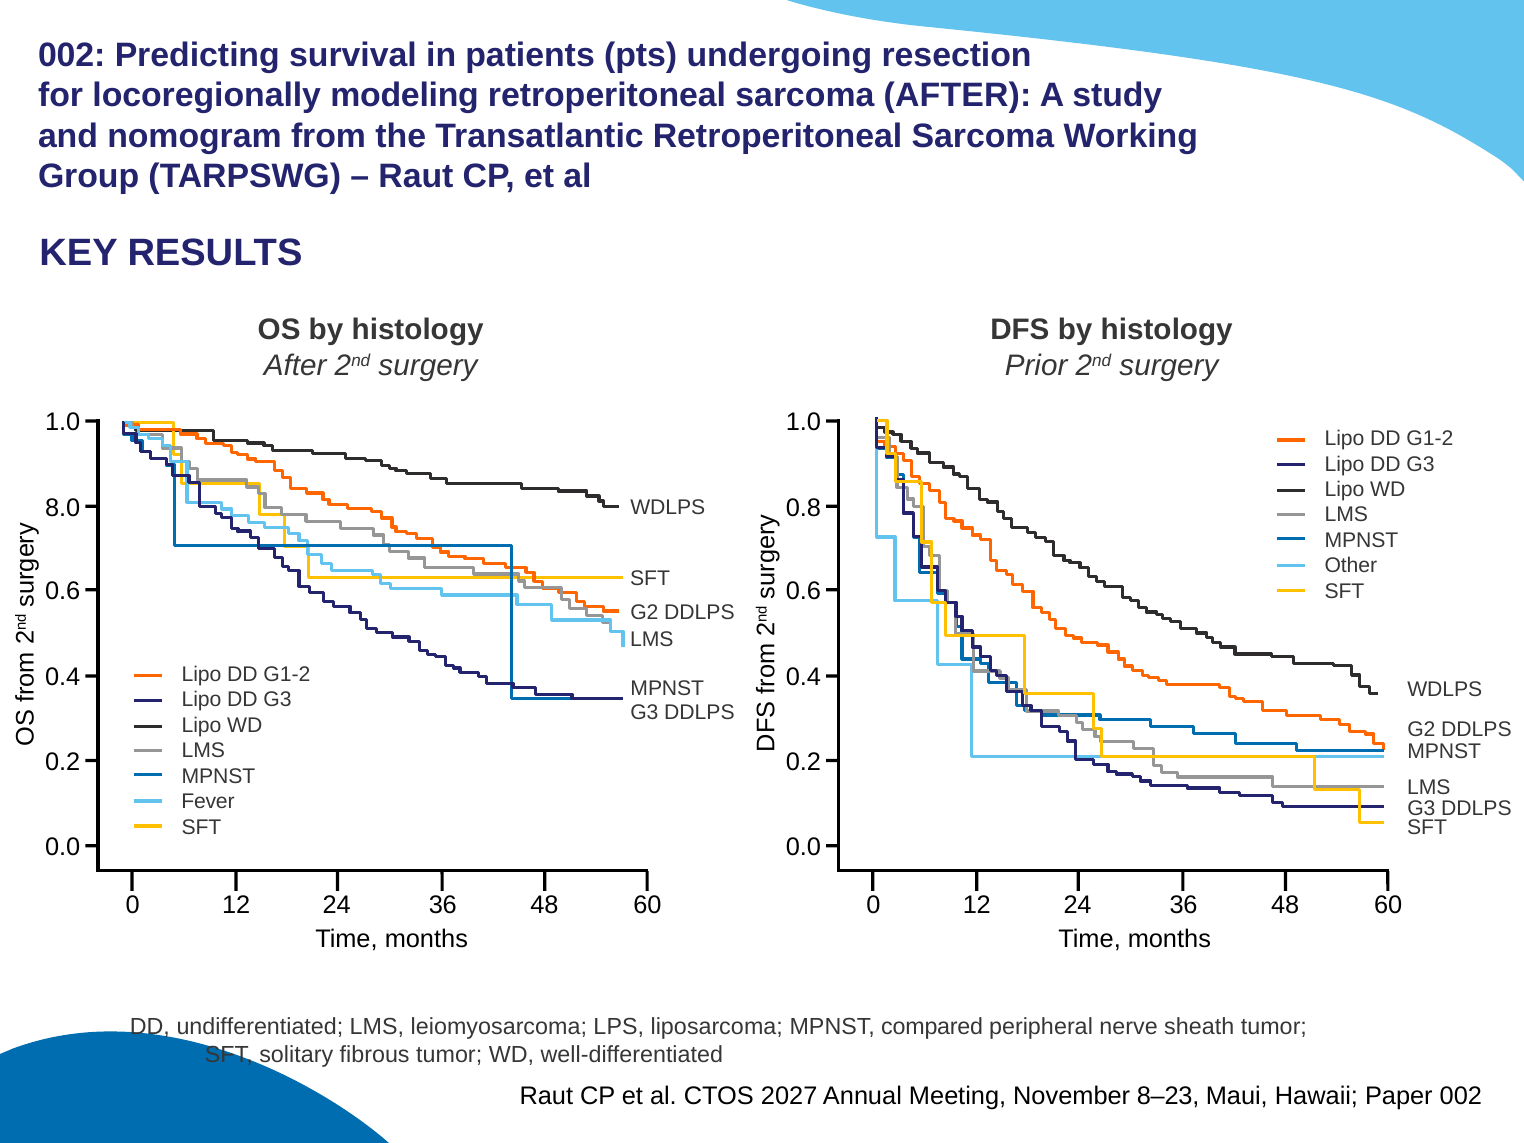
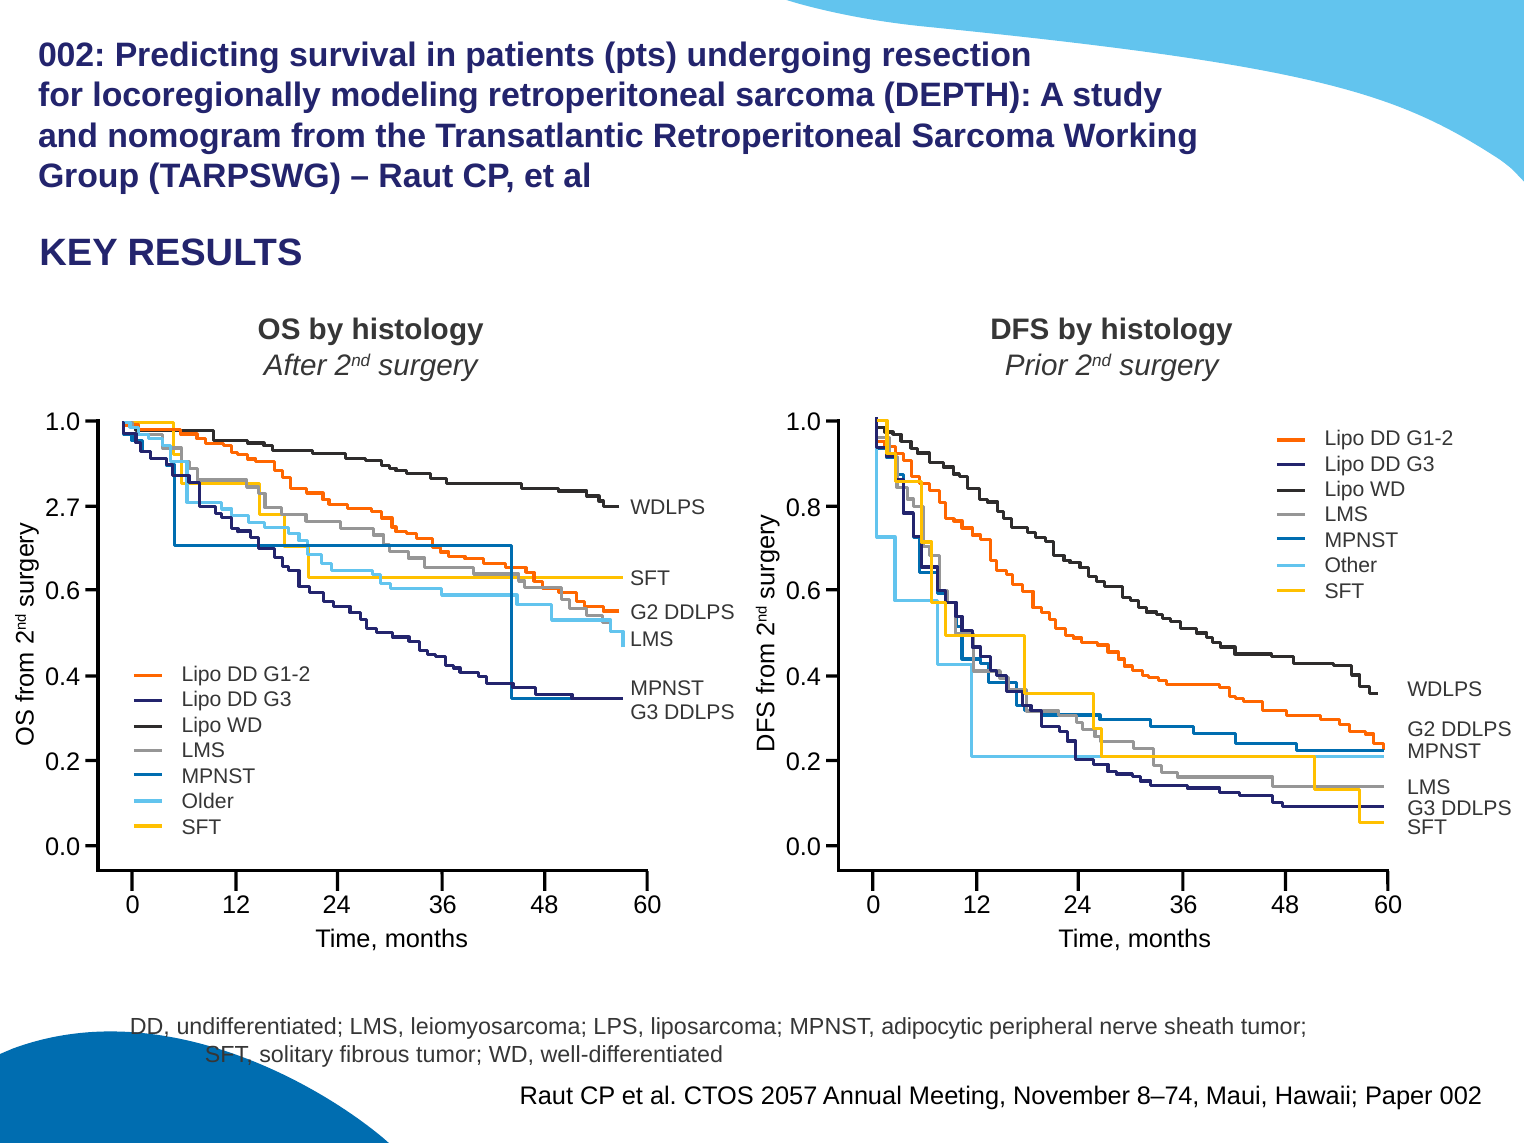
sarcoma AFTER: AFTER -> DEPTH
8.0: 8.0 -> 2.7
Fever: Fever -> Older
compared: compared -> adipocytic
2027: 2027 -> 2057
8–23: 8–23 -> 8–74
